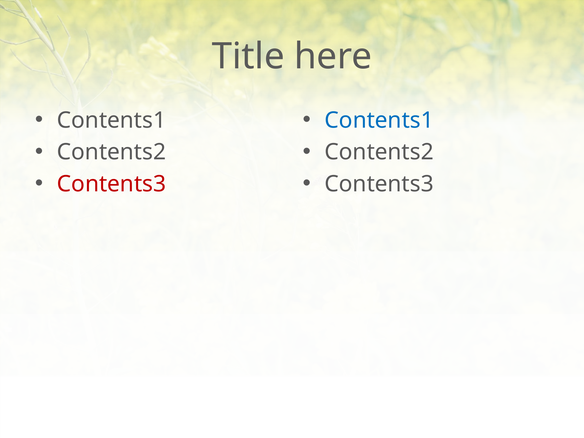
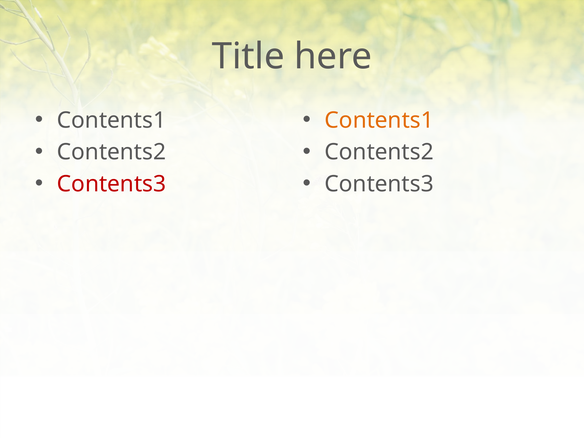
Contents1 at (379, 120) colour: blue -> orange
